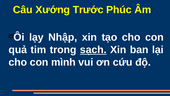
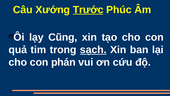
Trước underline: none -> present
Nhập: Nhập -> Cũng
mình: mình -> phán
